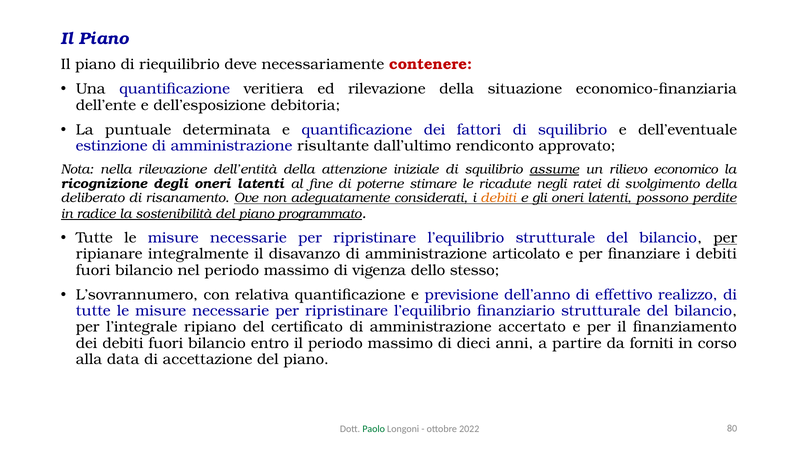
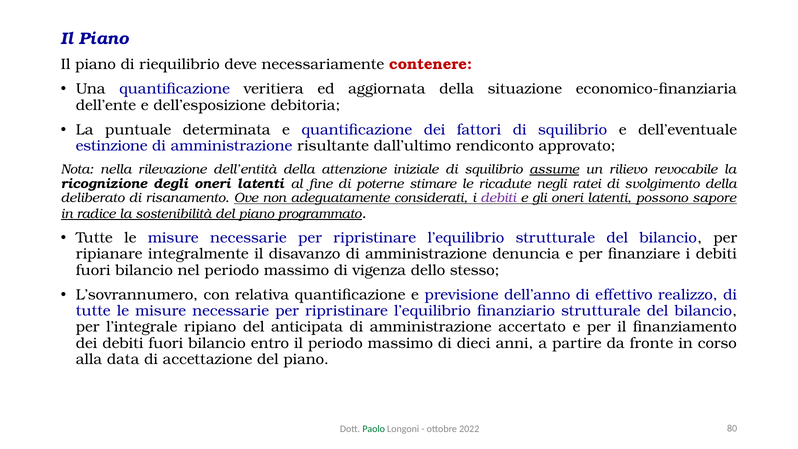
ed rilevazione: rilevazione -> aggiornata
economico: economico -> revocabile
debiti at (498, 198) colour: orange -> purple
perdite: perdite -> sapore
per at (725, 238) underline: present -> none
articolato: articolato -> denuncia
certificato: certificato -> anticipata
forniti: forniti -> fronte
